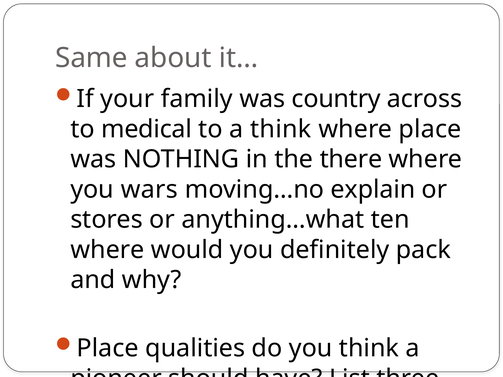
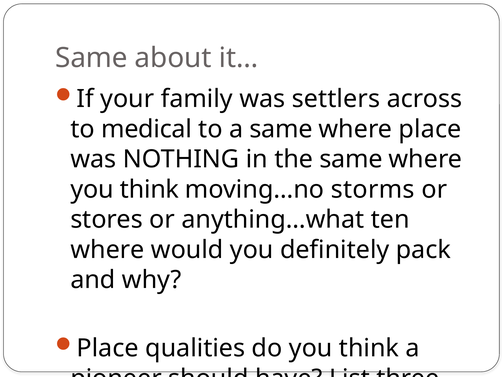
country: country -> settlers
a think: think -> same
the there: there -> same
wars at (149, 190): wars -> think
moving…no explain: explain -> storms
